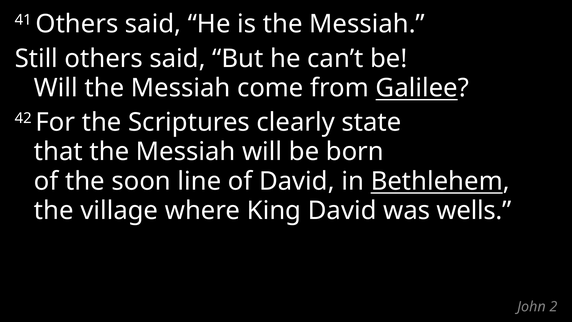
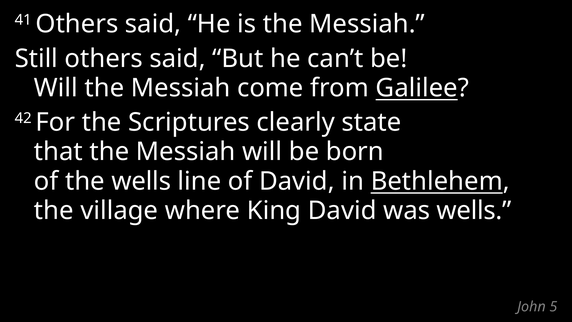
the soon: soon -> wells
2: 2 -> 5
